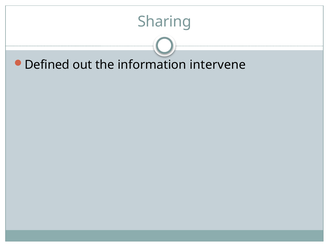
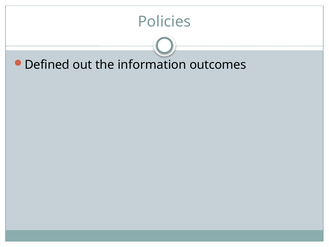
Sharing: Sharing -> Policies
intervene: intervene -> outcomes
